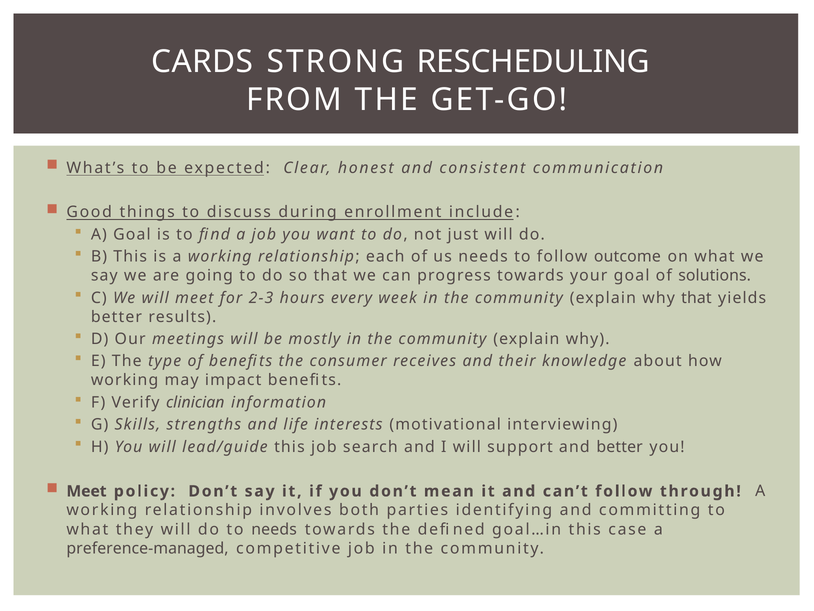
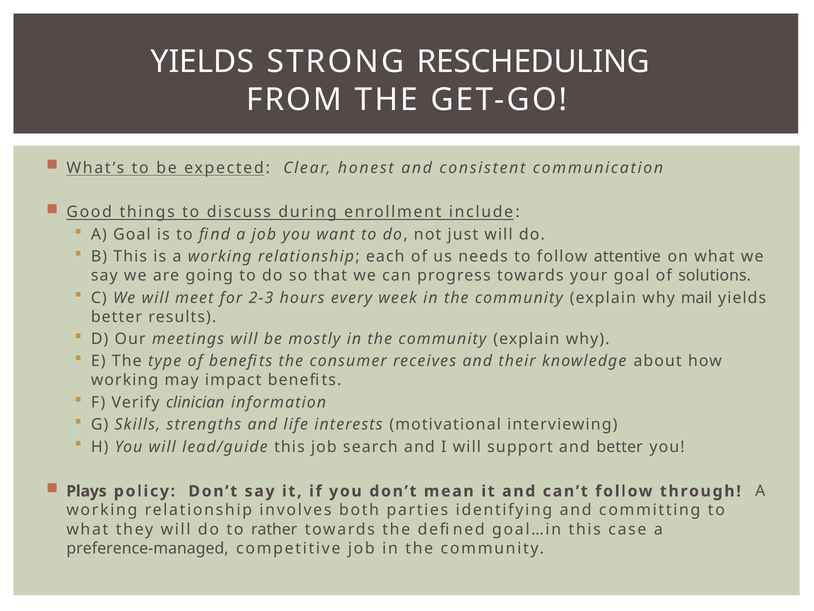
CARDS at (202, 62): CARDS -> YIELDS
outcome: outcome -> attentive
why that: that -> mail
Meet at (86, 491): Meet -> Plays
to needs: needs -> rather
